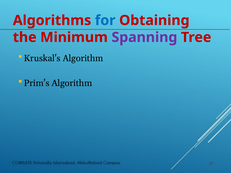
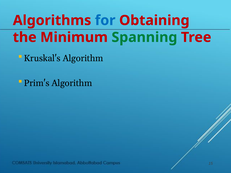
Spanning colour: purple -> green
